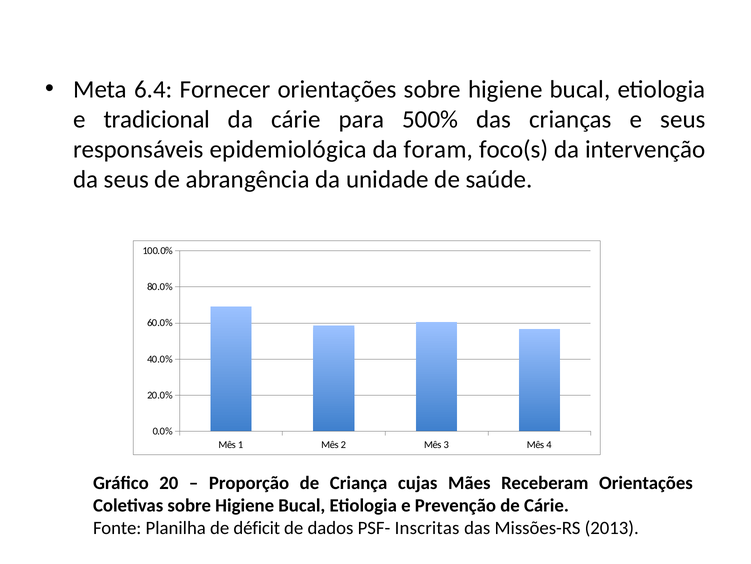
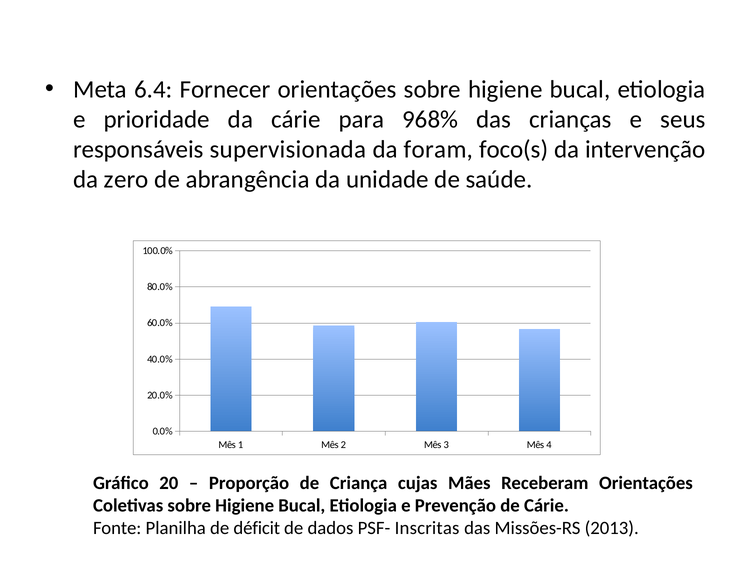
tradicional: tradicional -> prioridade
500%: 500% -> 968%
epidemiológica: epidemiológica -> supervisionada
da seus: seus -> zero
